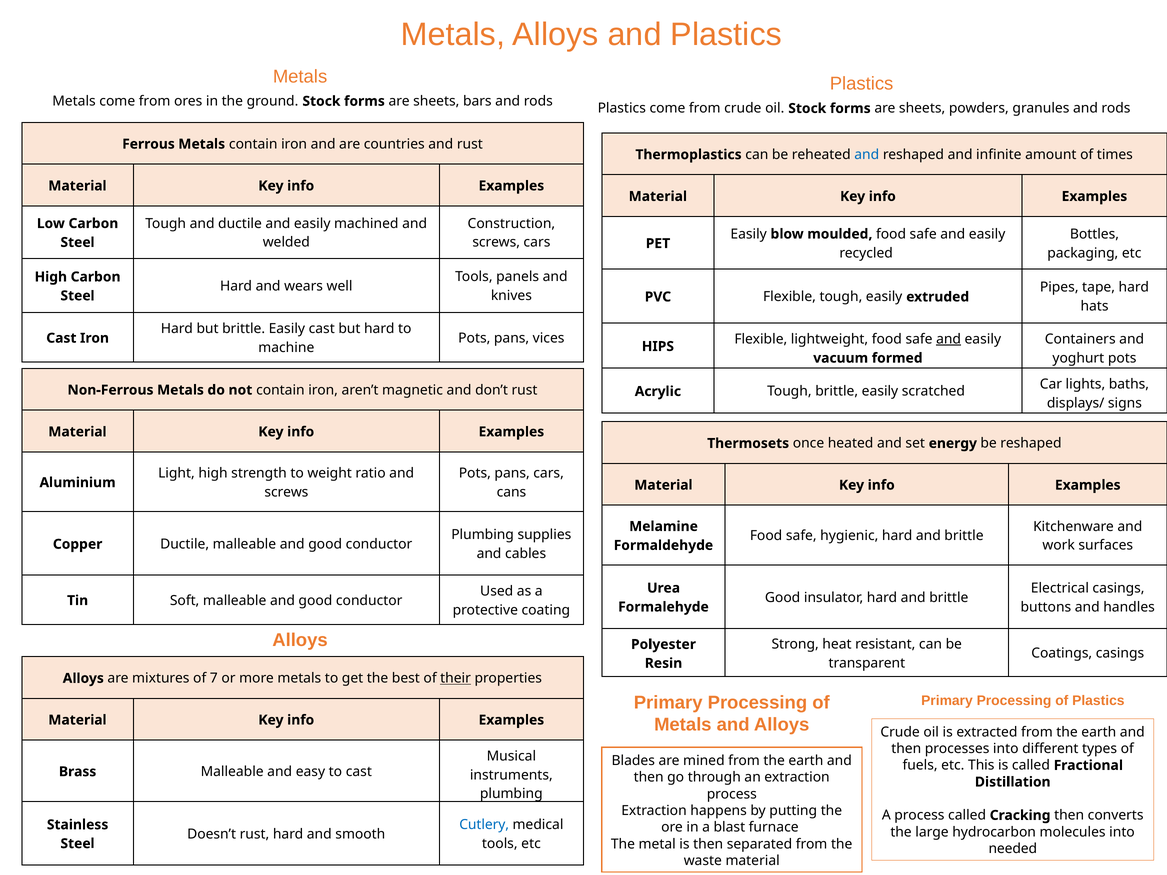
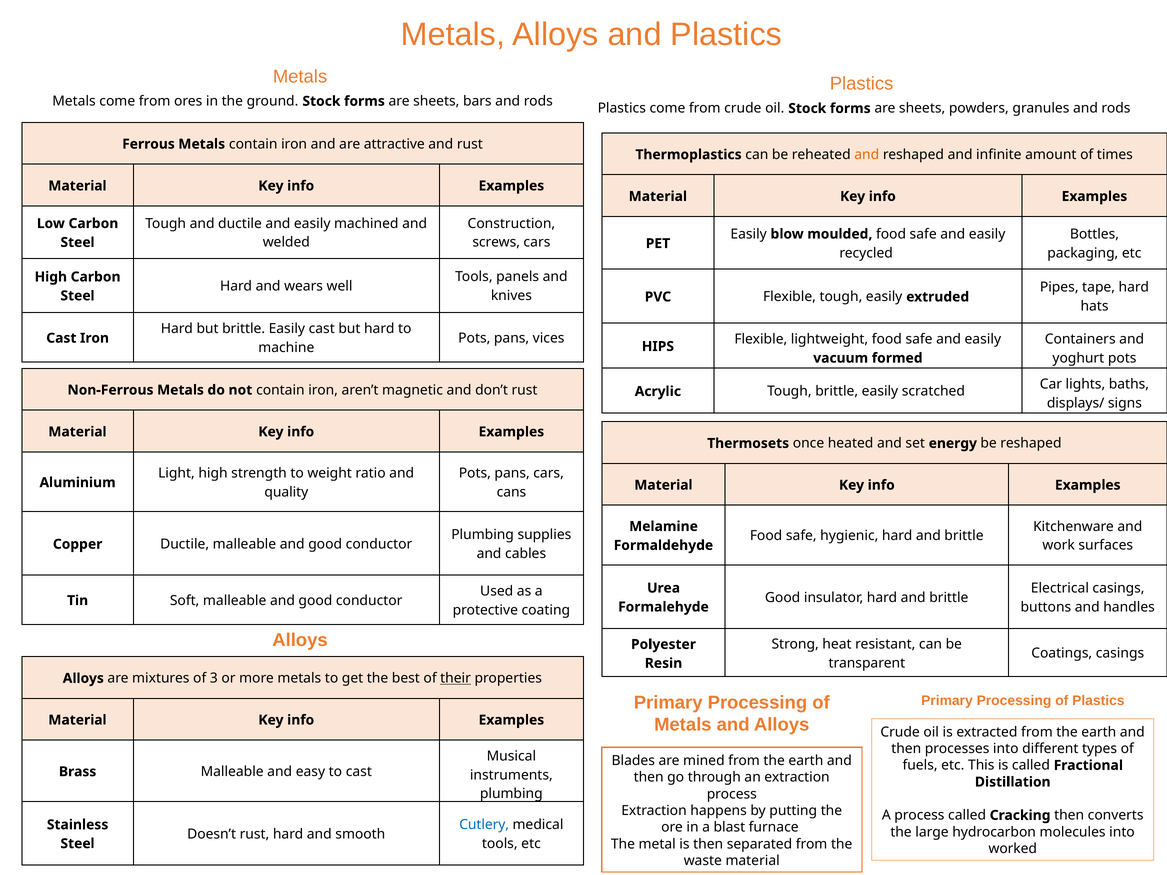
countries: countries -> attractive
and at (867, 155) colour: blue -> orange
and at (949, 339) underline: present -> none
screws at (286, 492): screws -> quality
7: 7 -> 3
needed: needed -> worked
